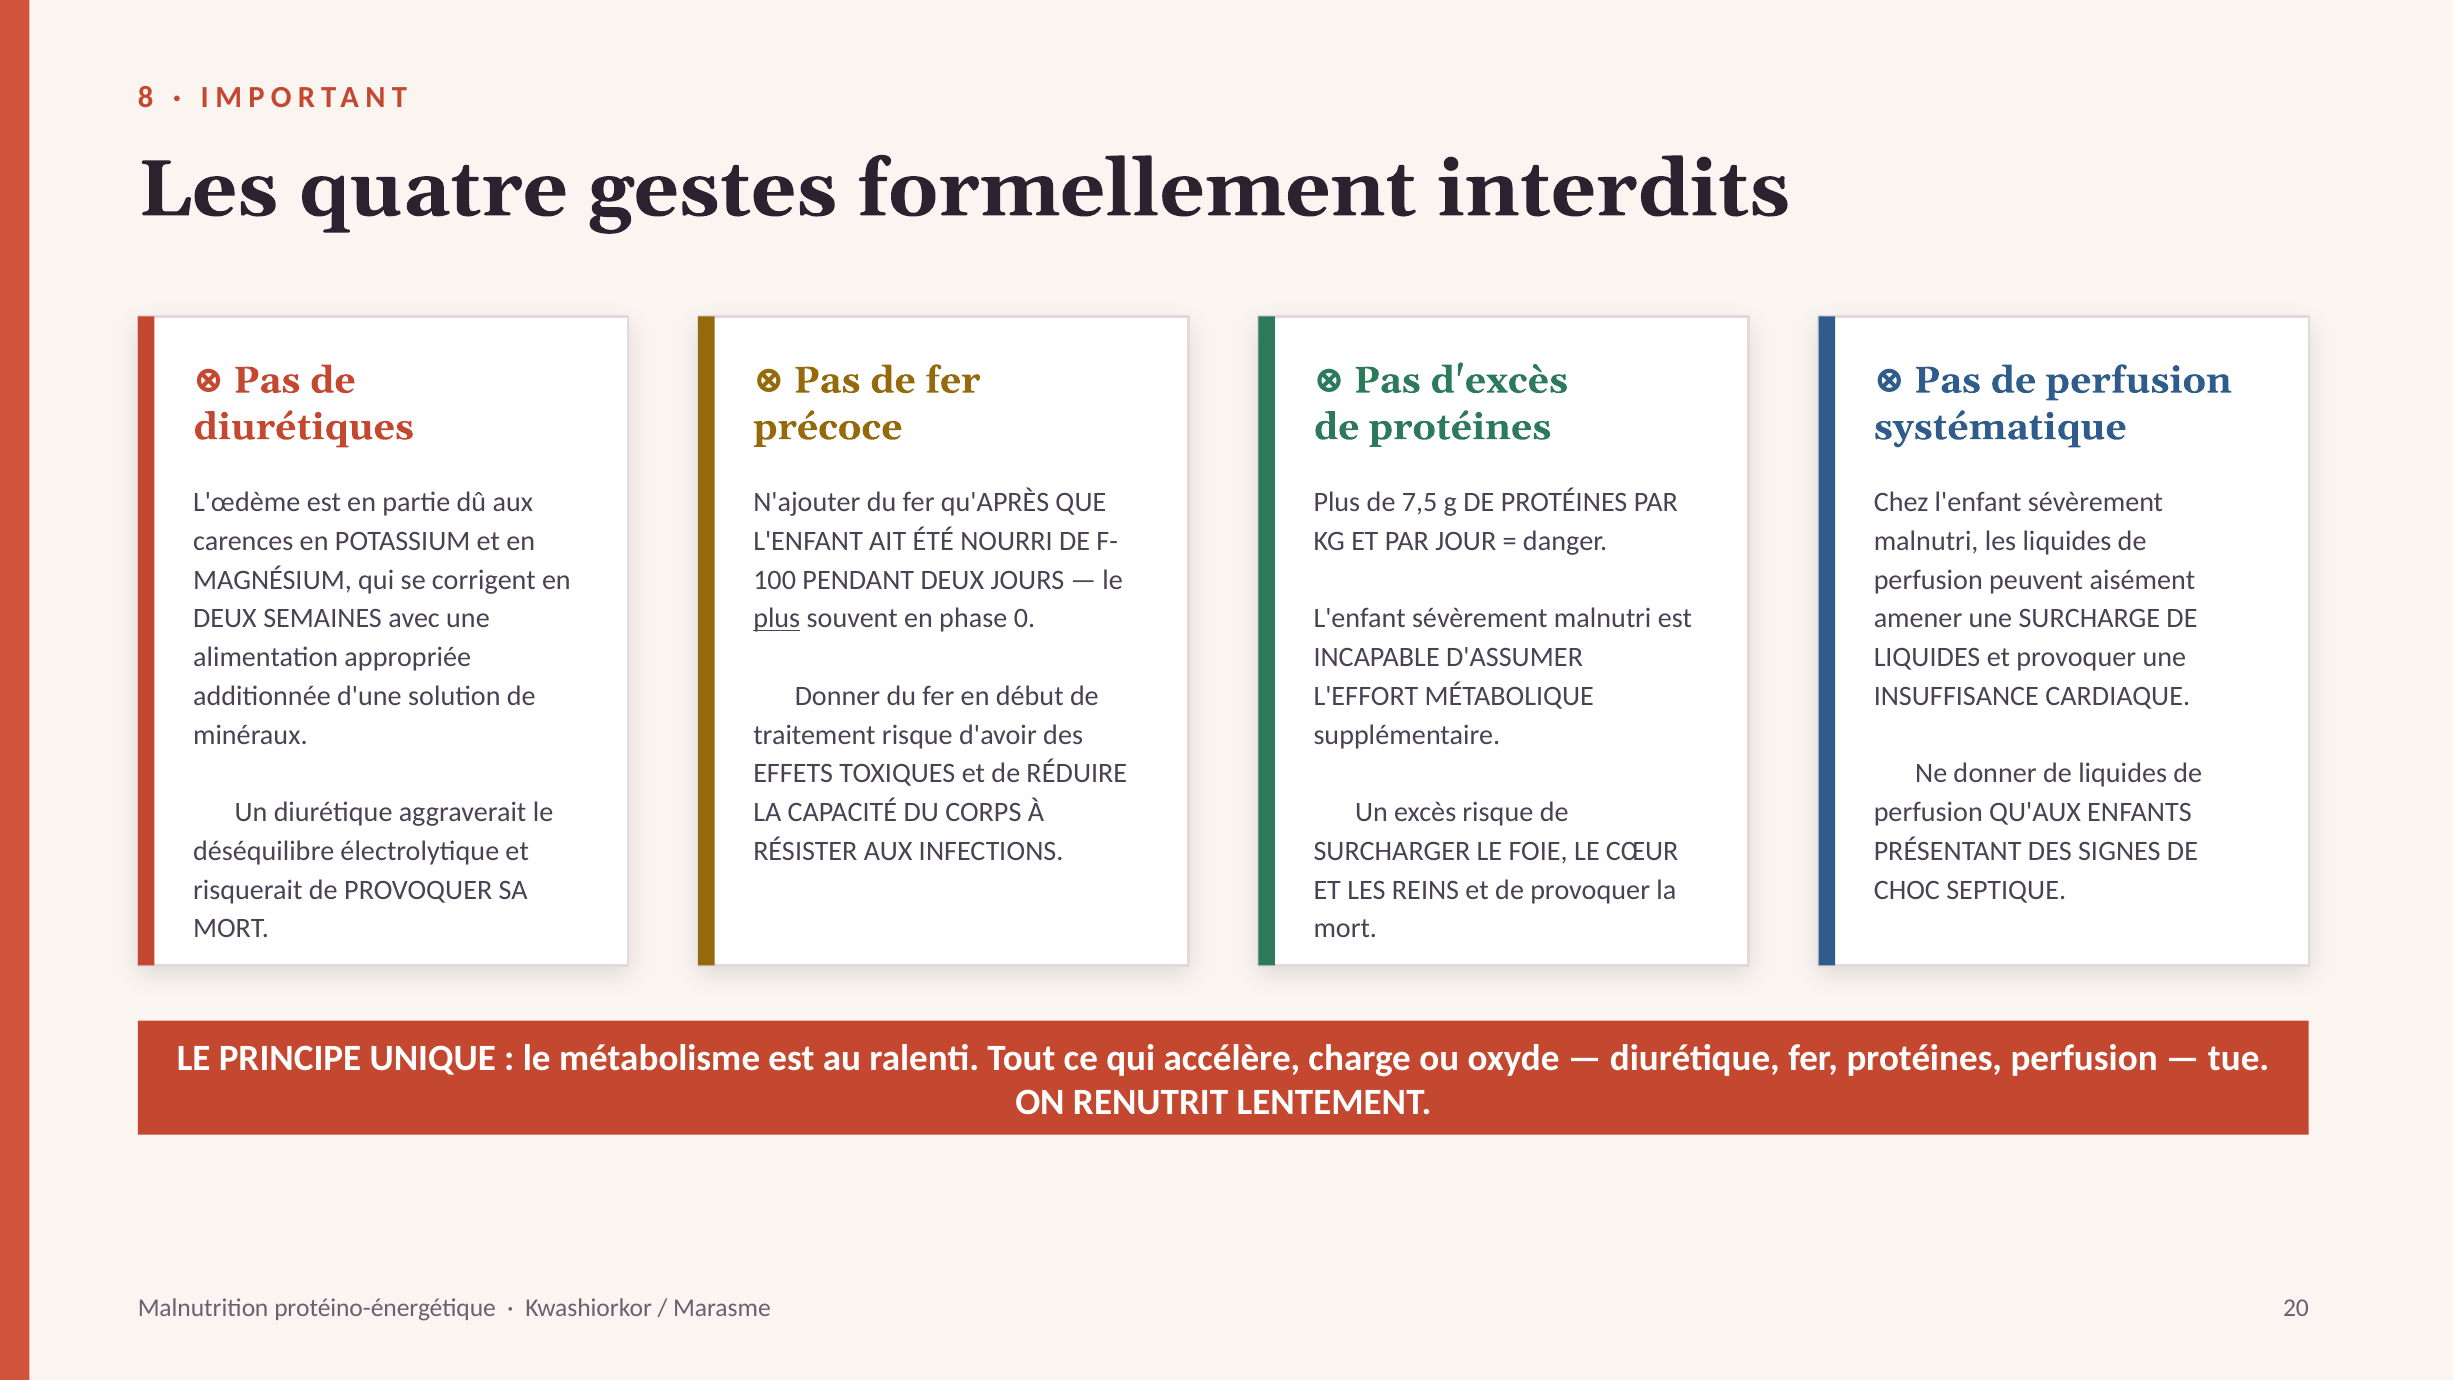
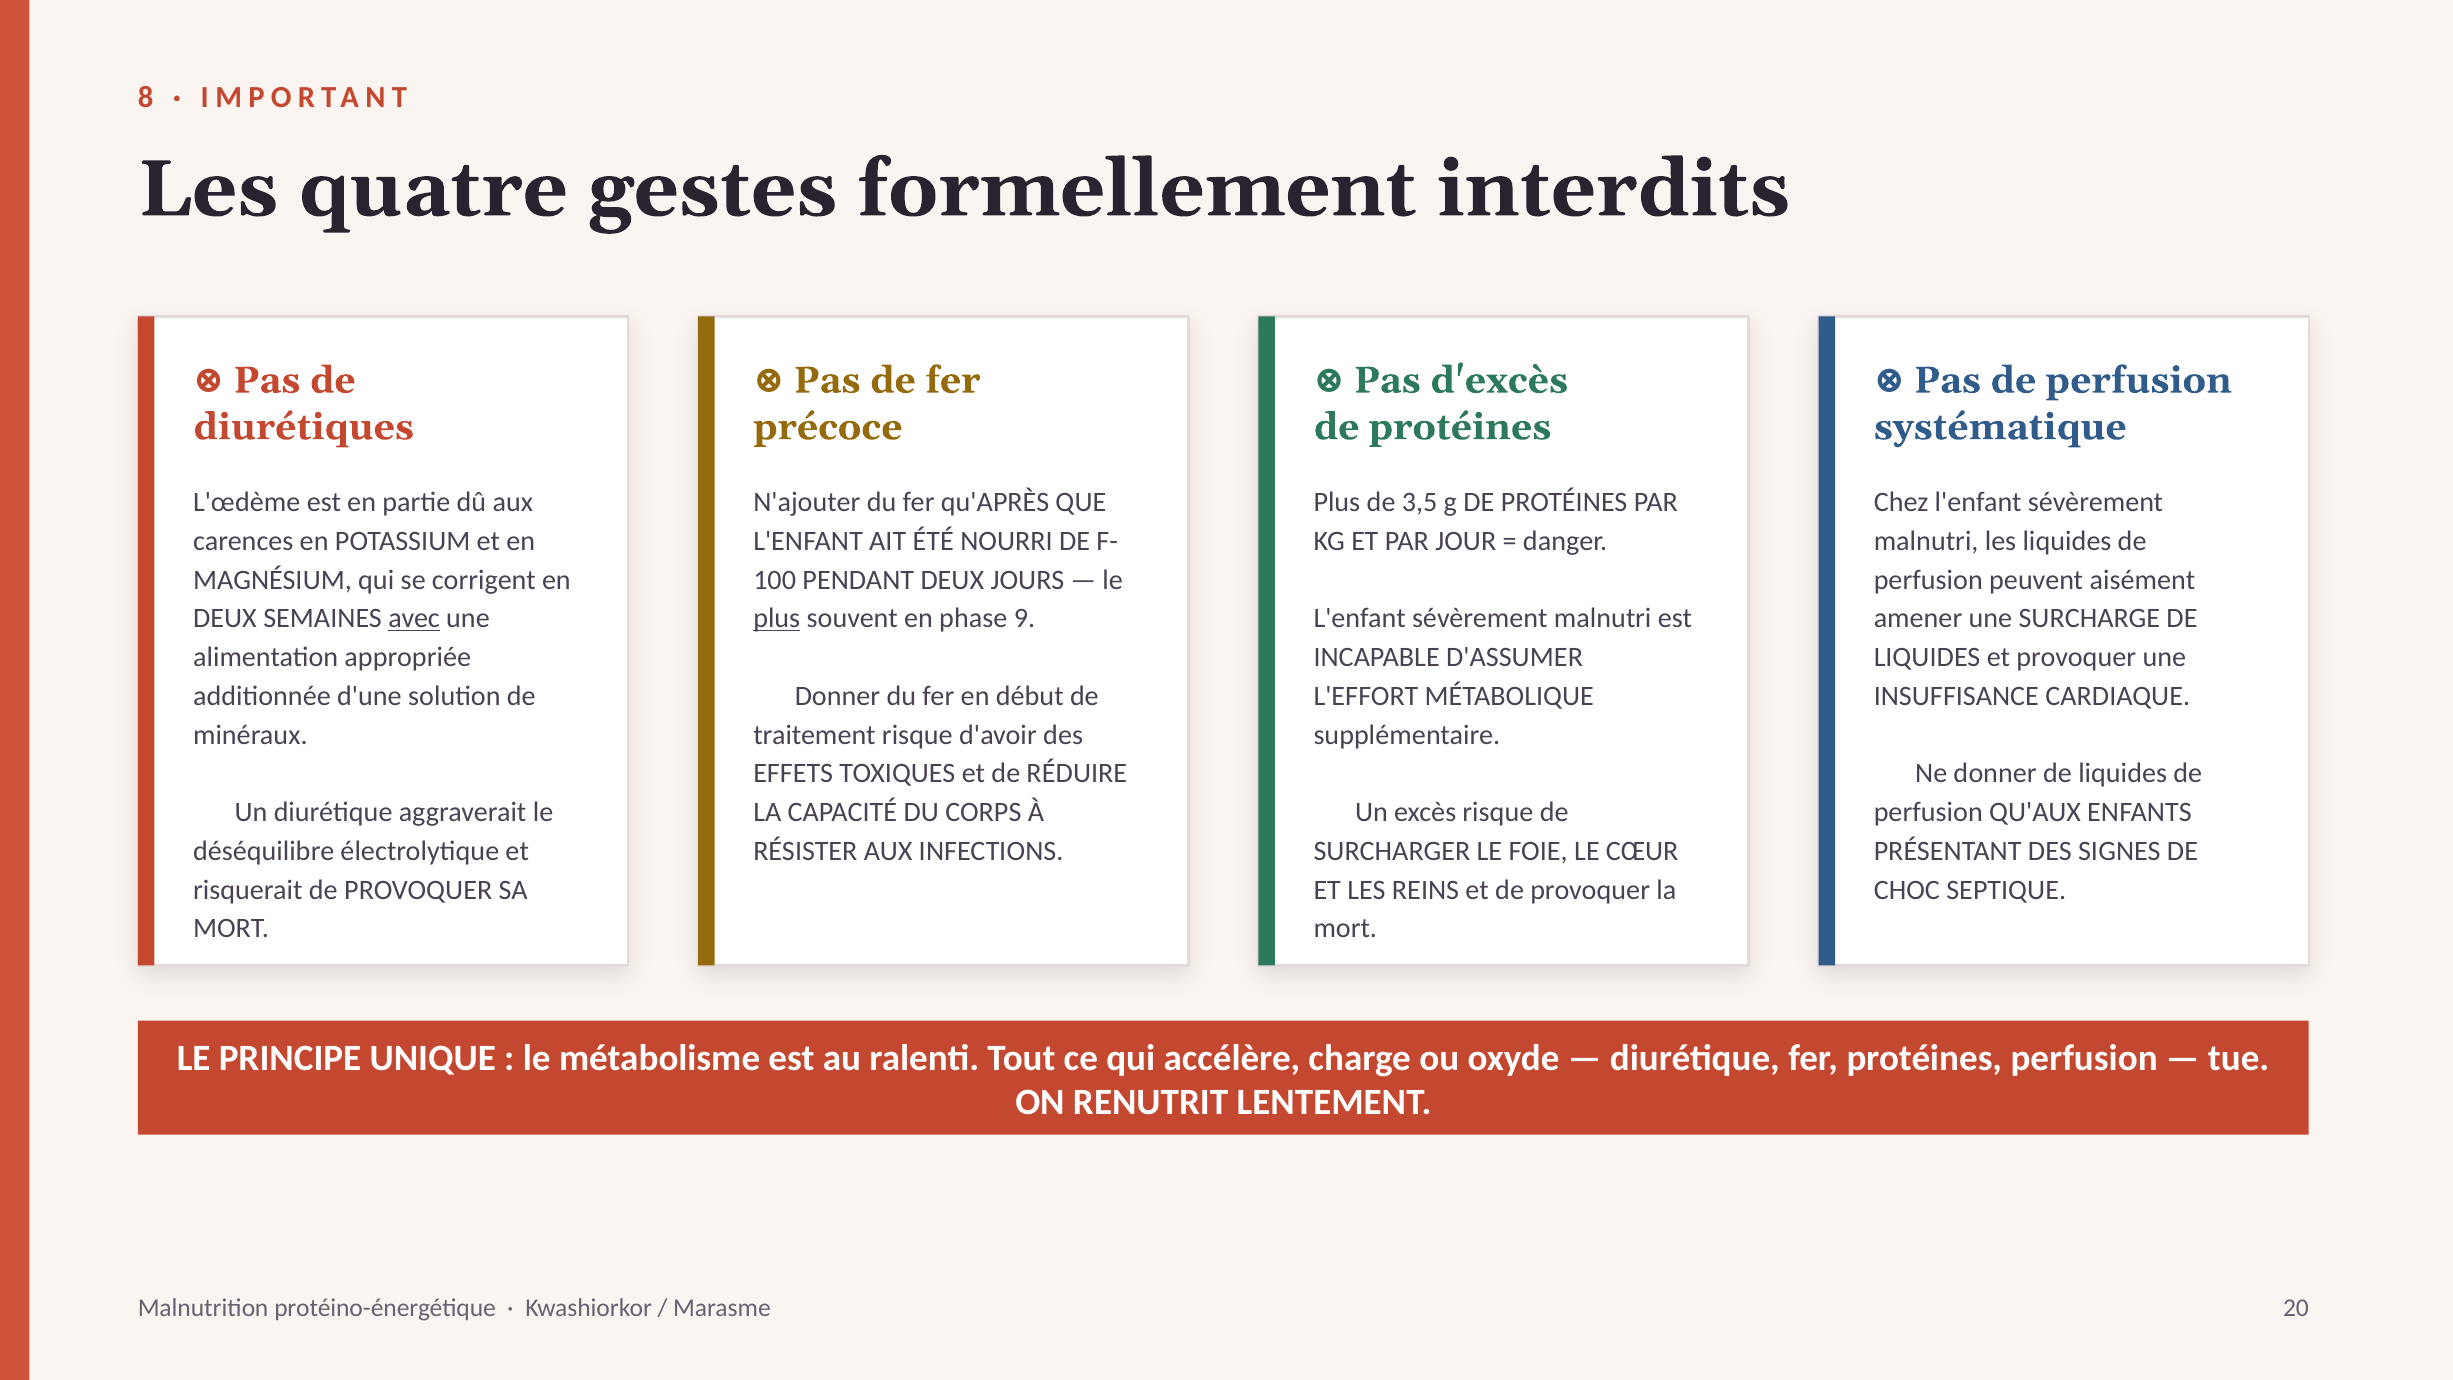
7,5: 7,5 -> 3,5
avec underline: none -> present
0: 0 -> 9
